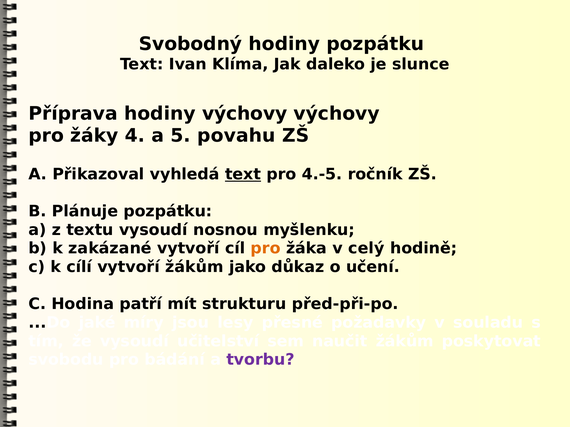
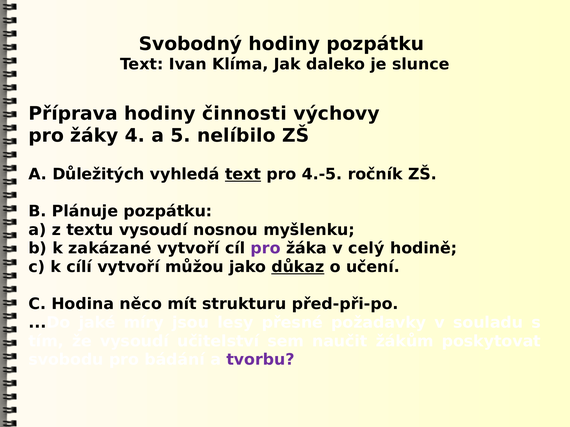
hodiny výchovy: výchovy -> činnosti
povahu: povahu -> nelíbilo
Přikazoval: Přikazoval -> Důležitých
pro at (266, 249) colour: orange -> purple
vytvoří žákům: žákům -> můžou
důkaz underline: none -> present
patří: patří -> něco
